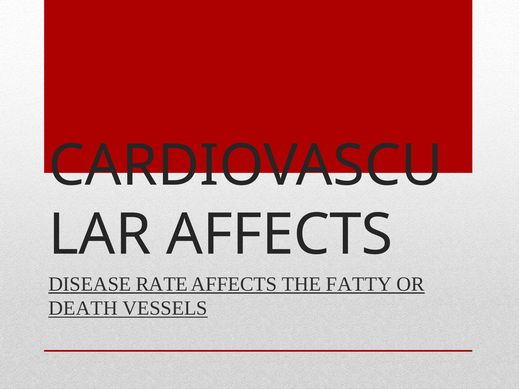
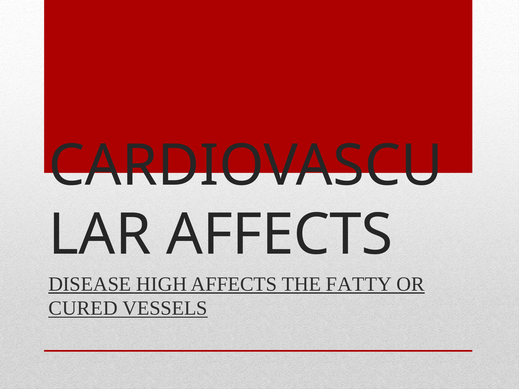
RATE: RATE -> HIGH
DEATH: DEATH -> CURED
